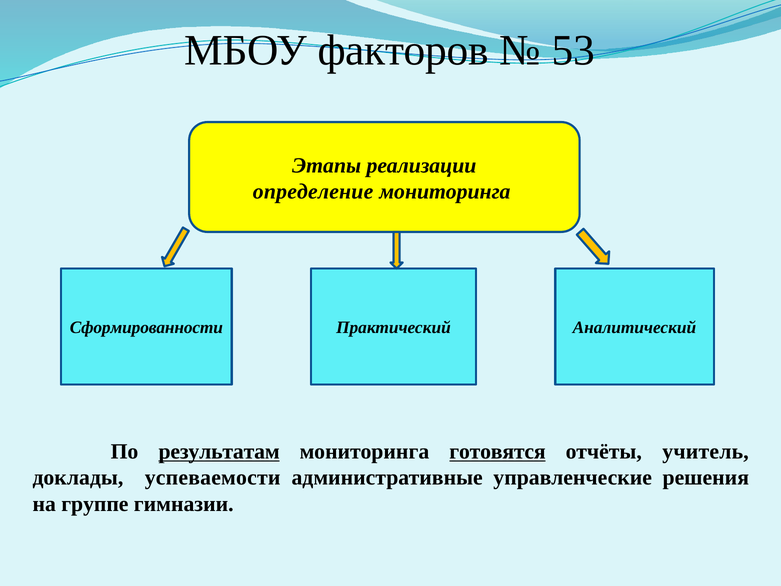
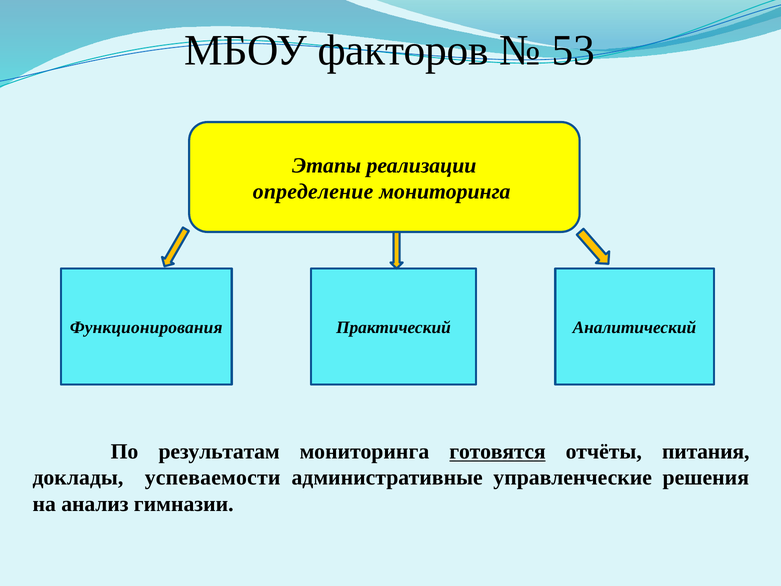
Сформированности: Сформированности -> Функционирования
результатам underline: present -> none
учитель: учитель -> питания
группе: группе -> анализ
